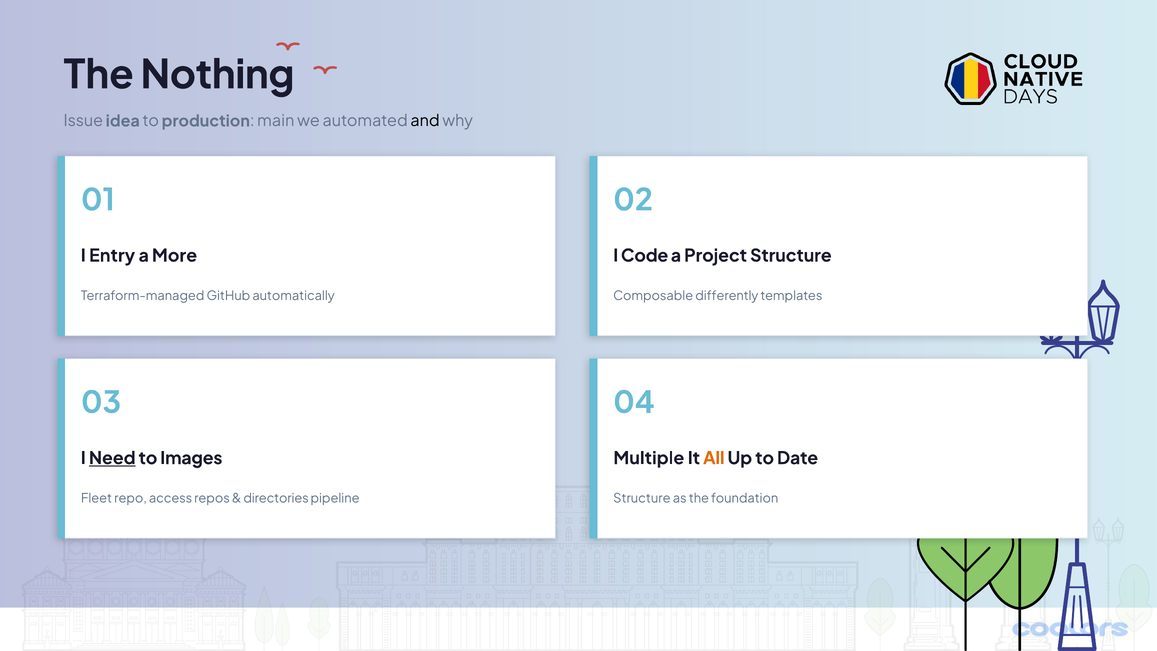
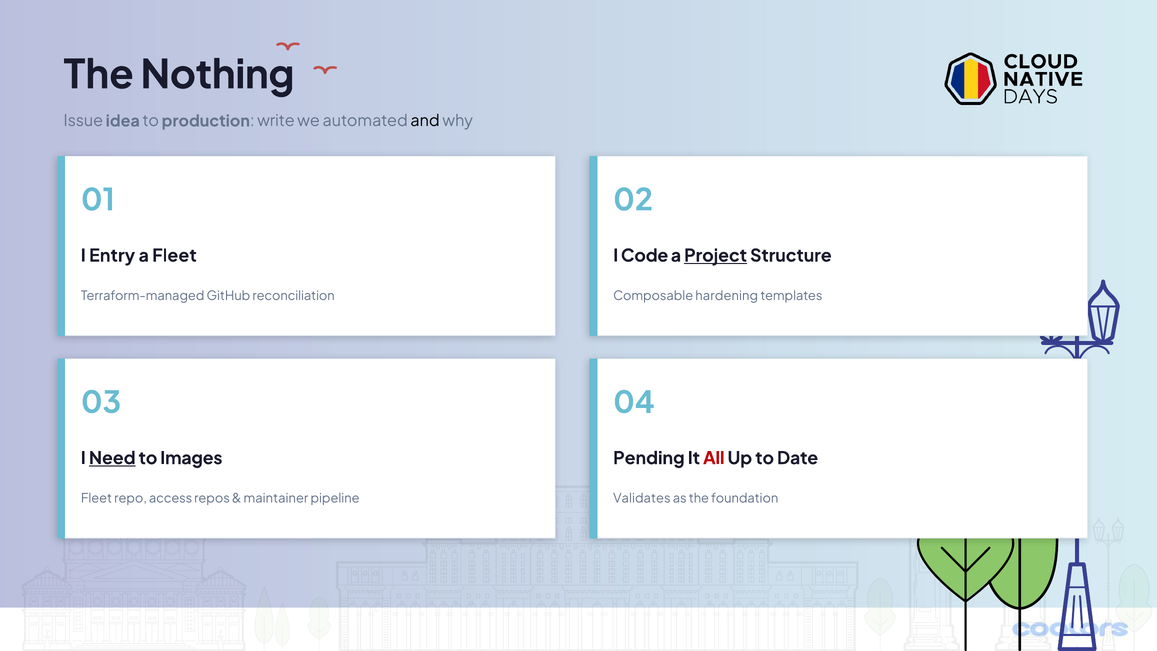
main: main -> write
a More: More -> Fleet
Project underline: none -> present
automatically: automatically -> reconciliation
differently: differently -> hardening
Multiple: Multiple -> Pending
All colour: orange -> red
directories: directories -> maintainer
Structure at (642, 498): Structure -> Validates
